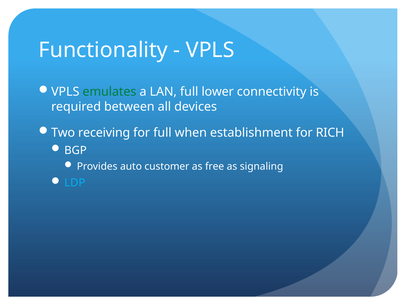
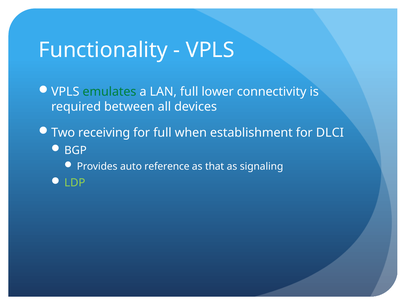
RICH: RICH -> DLCI
customer: customer -> reference
free: free -> that
LDP colour: light blue -> light green
